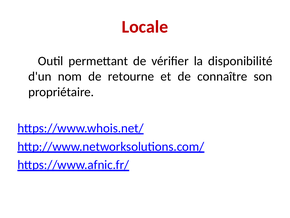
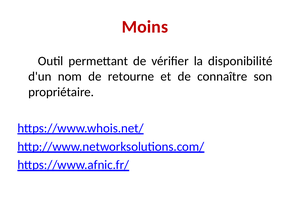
Locale: Locale -> Moins
